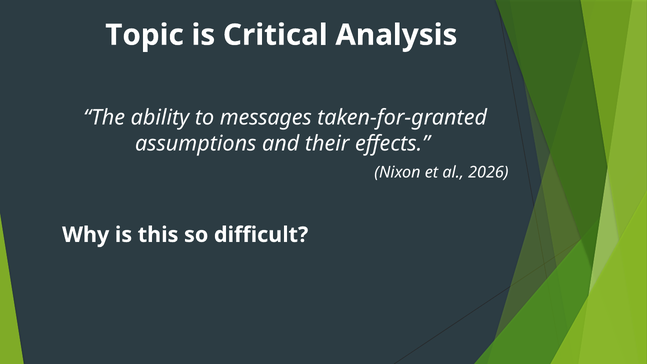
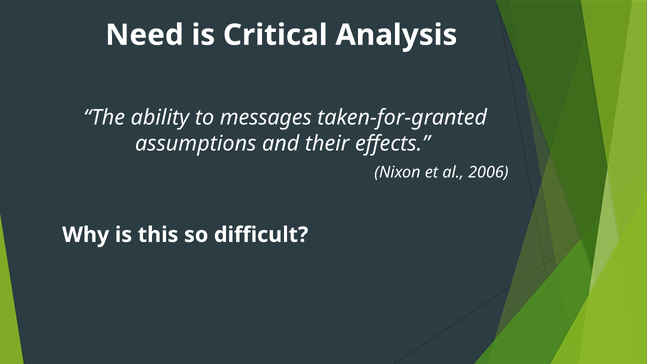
Topic: Topic -> Need
2026: 2026 -> 2006
